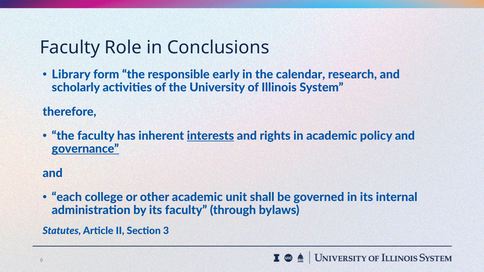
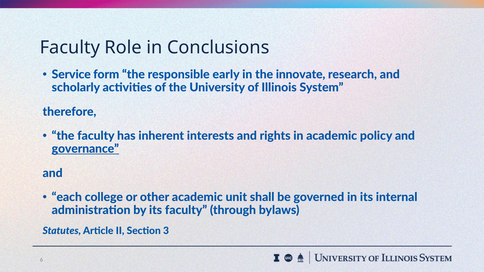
Library: Library -> Service
calendar: calendar -> innovate
interests underline: present -> none
